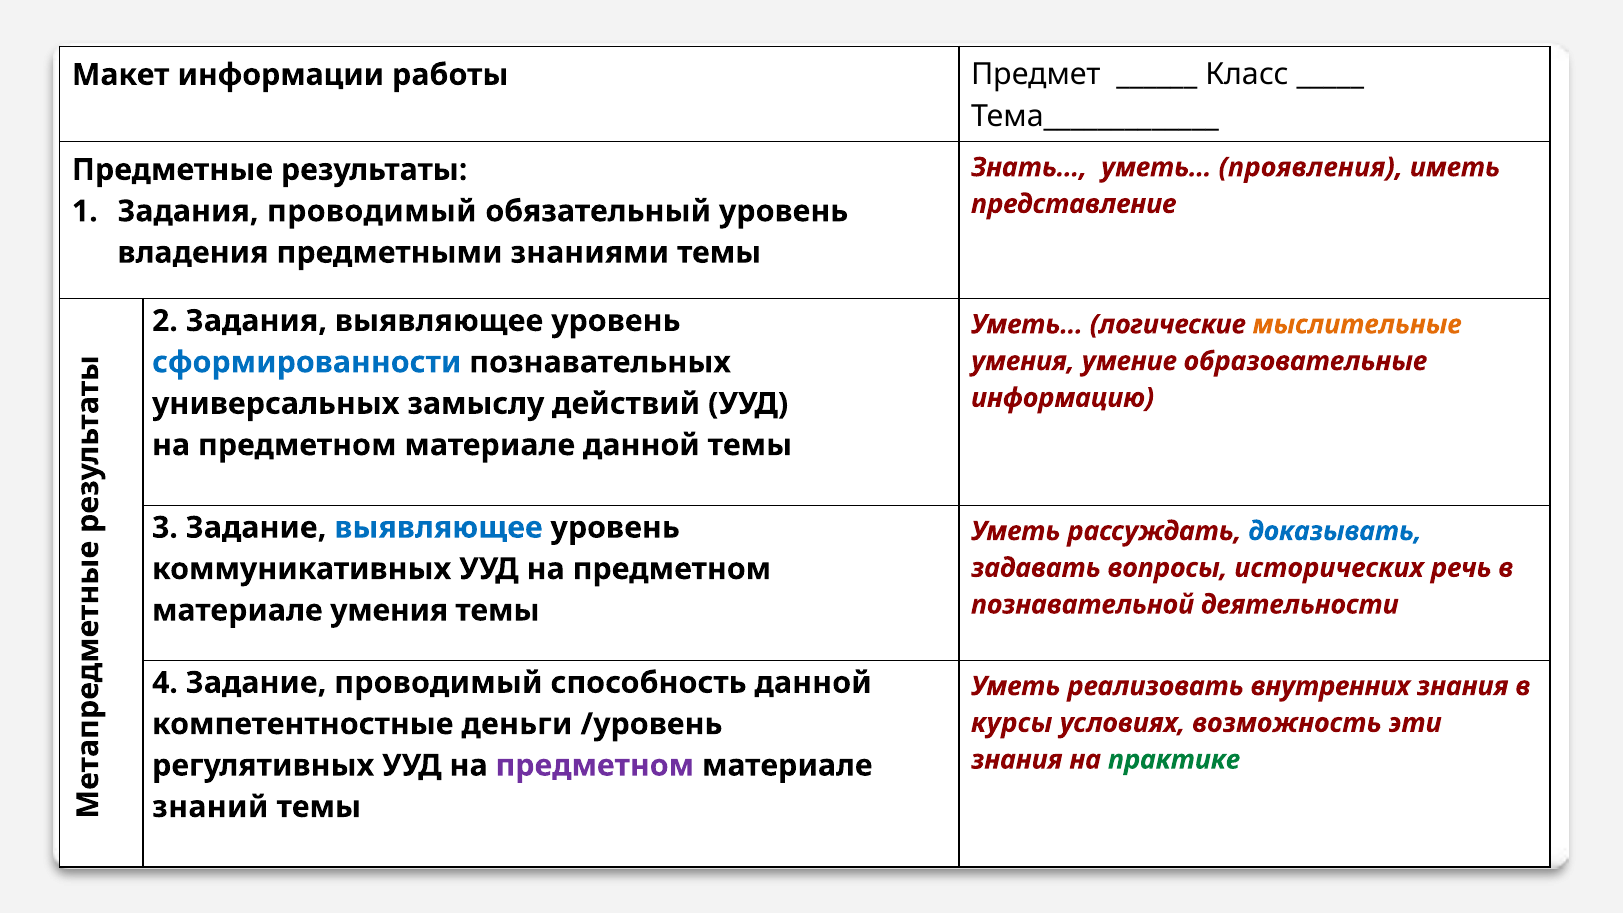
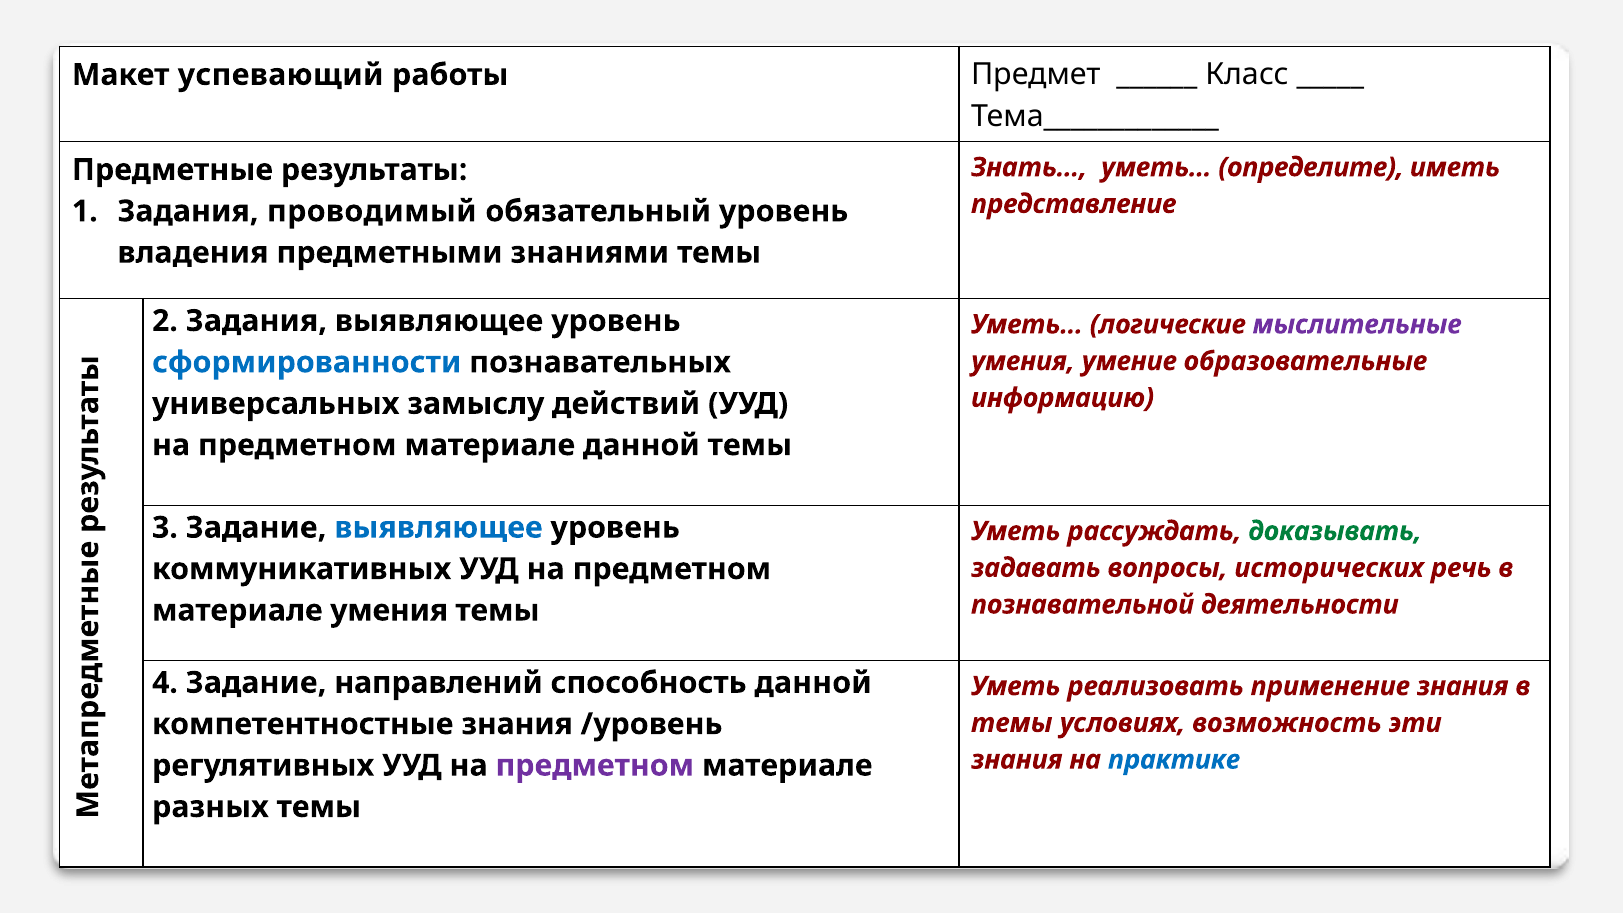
информации: информации -> успевающий
проявления: проявления -> определите
мыслительные colour: orange -> purple
доказывать colour: blue -> green
Задание проводимый: проводимый -> направлений
внутренних: внутренних -> применение
курсы at (1012, 723): курсы -> темы
компетентностные деньги: деньги -> знания
практике colour: green -> blue
знаний: знаний -> разных
